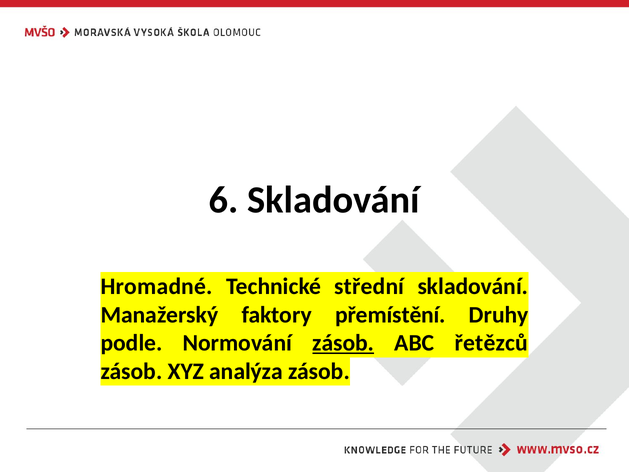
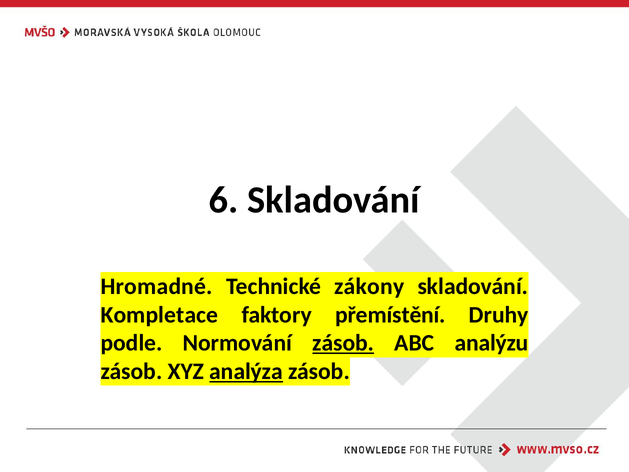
střední: střední -> zákony
Manažerský: Manažerský -> Kompletace
řetězců: řetězců -> analýzu
analýza underline: none -> present
